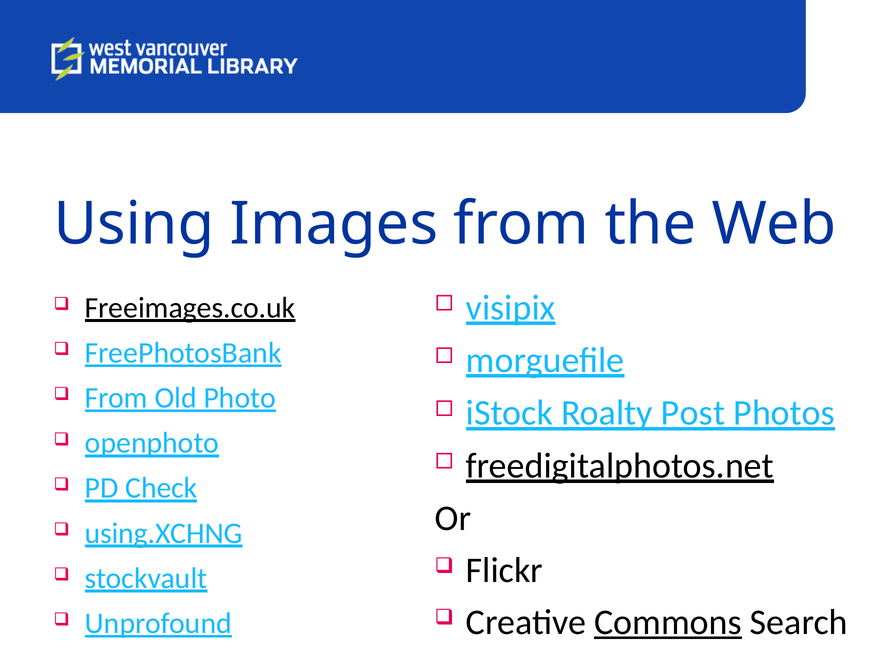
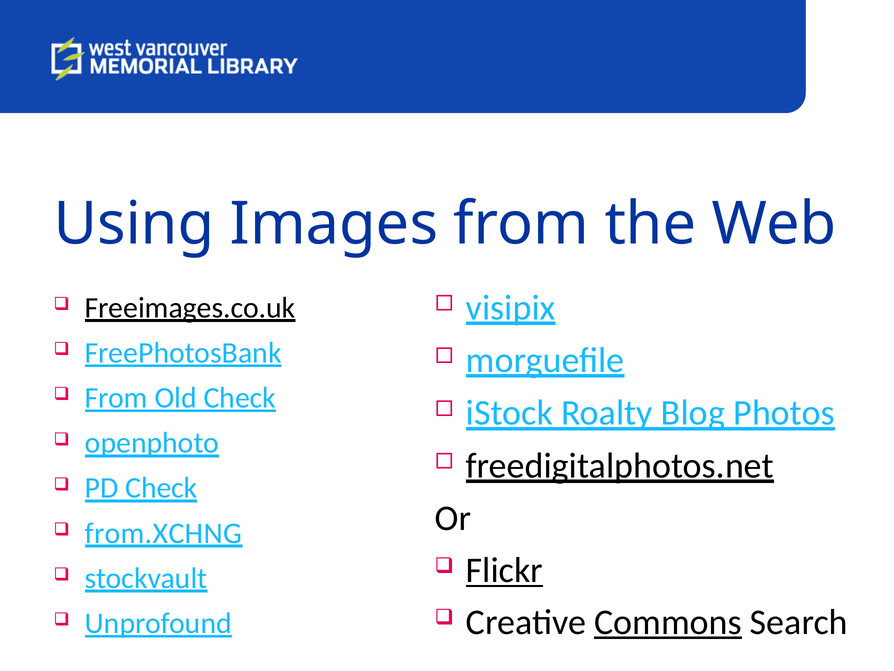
Old Photo: Photo -> Check
Post: Post -> Blog
using.XCHNG: using.XCHNG -> from.XCHNG
Flickr underline: none -> present
